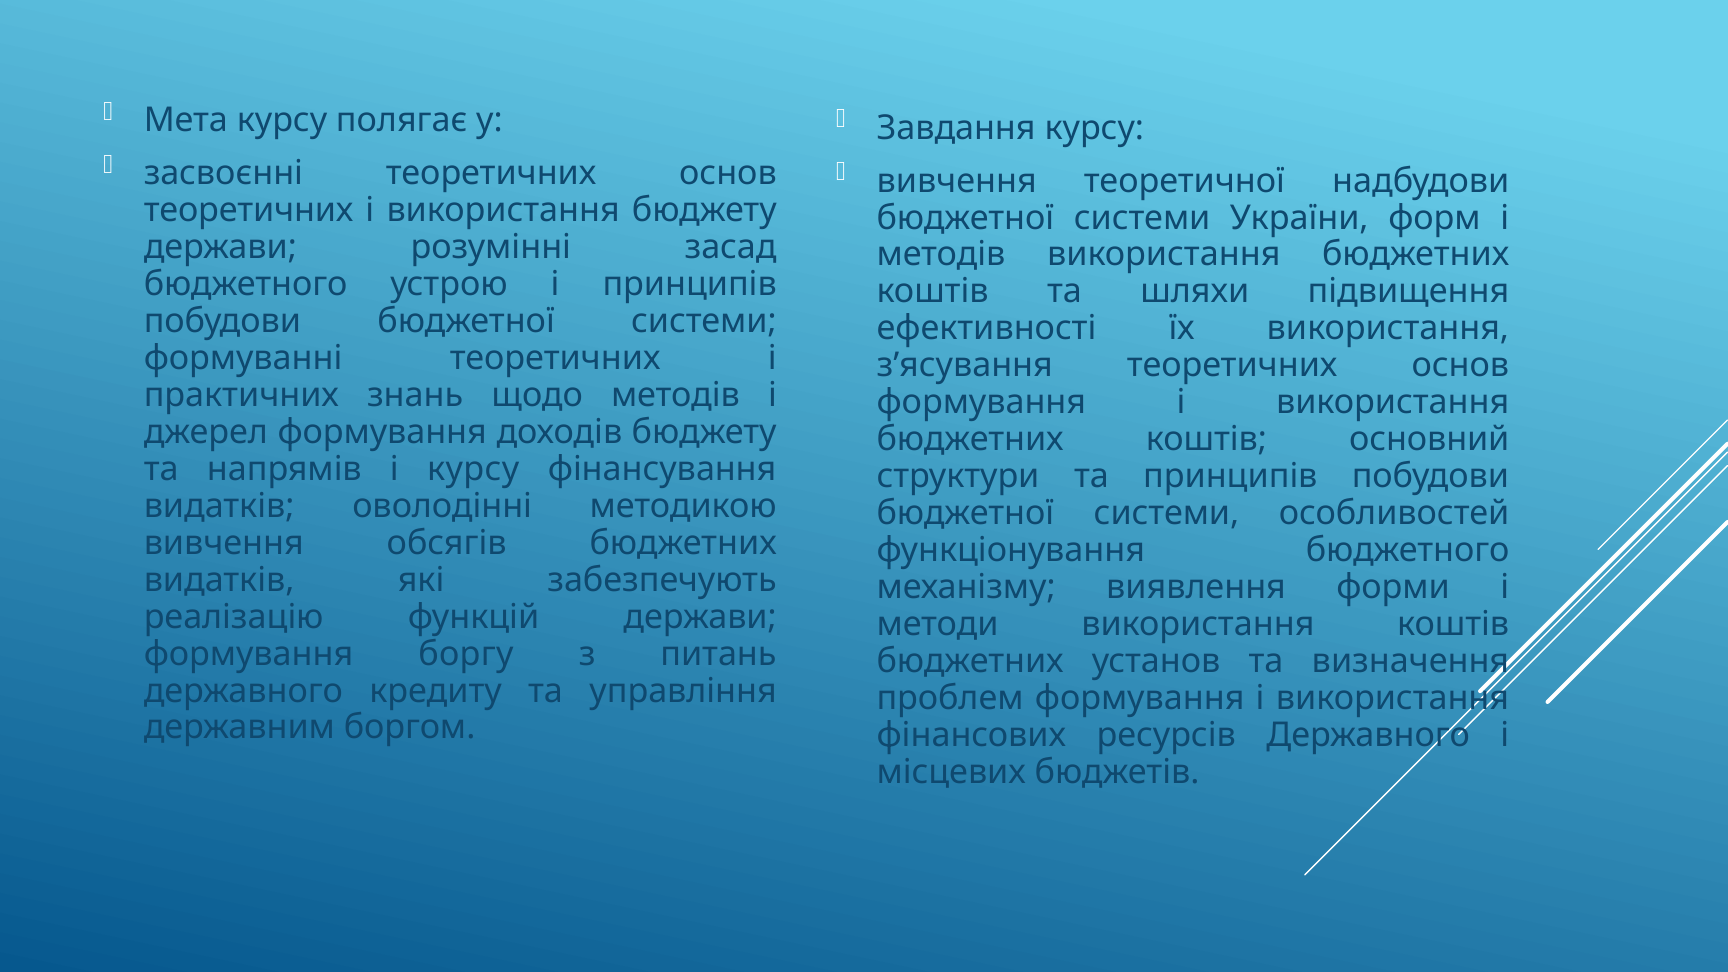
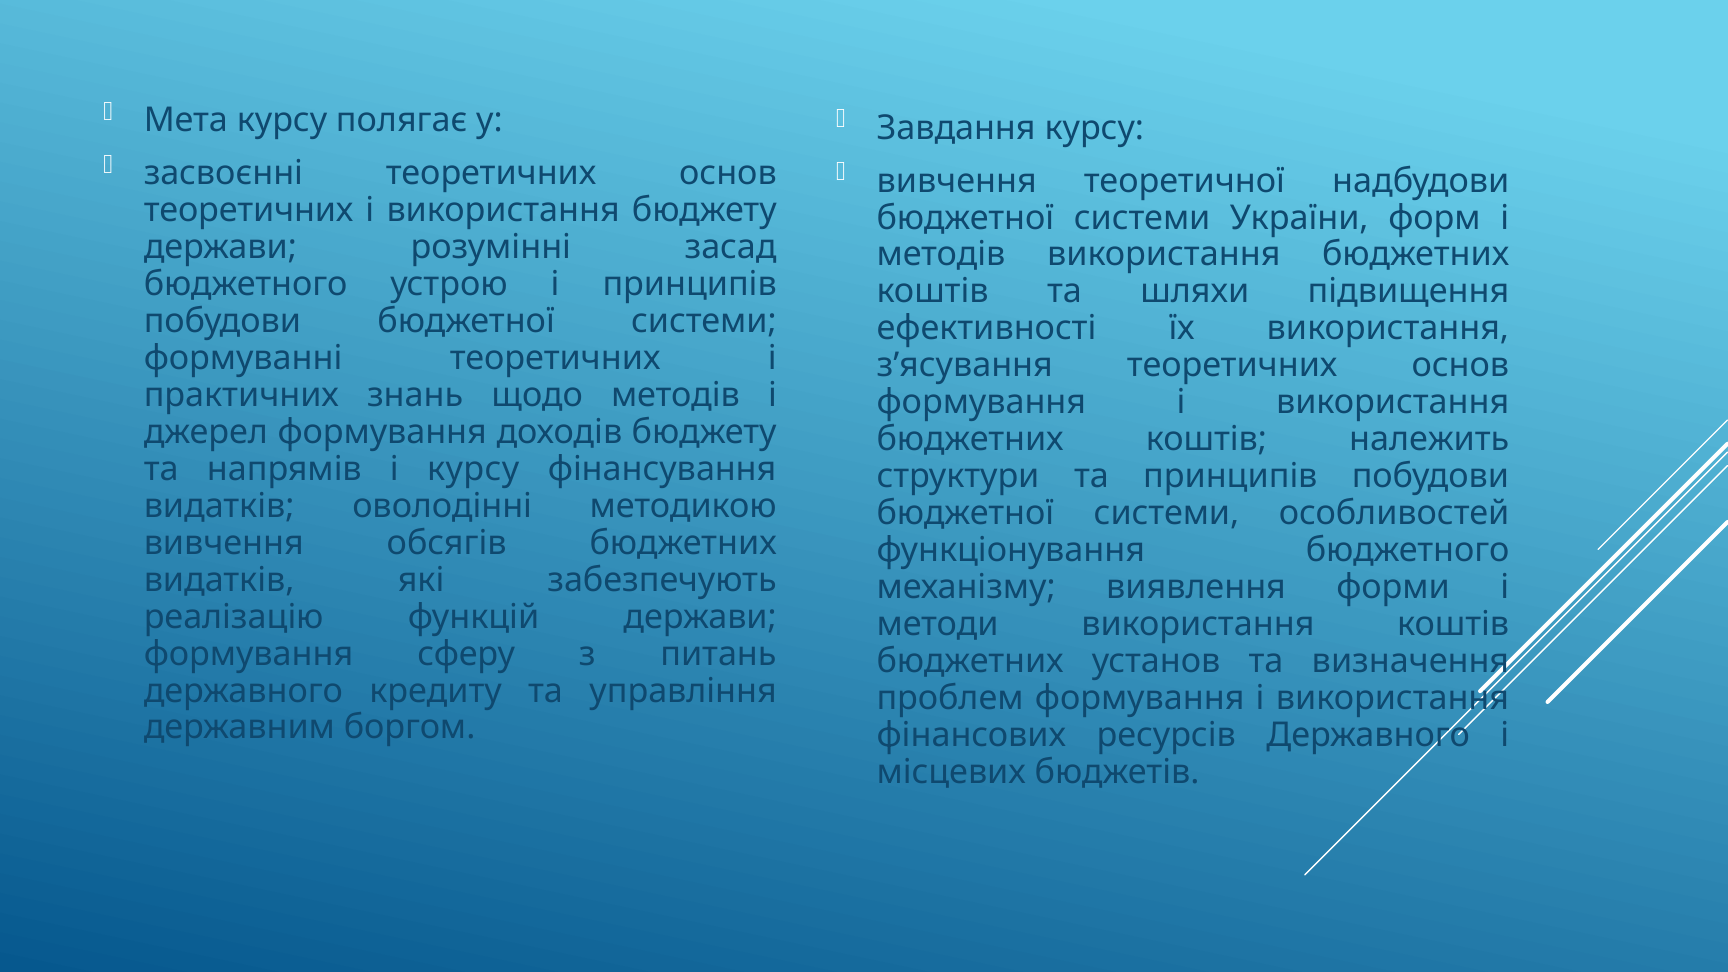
основний: основний -> належить
боргу: боргу -> сферу
